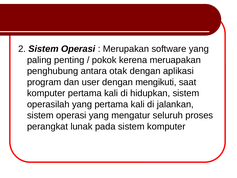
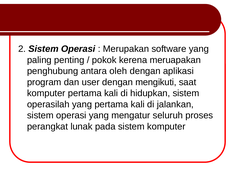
otak: otak -> oleh
